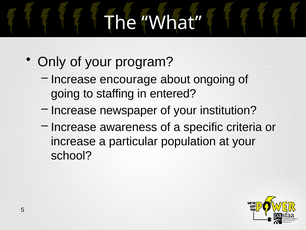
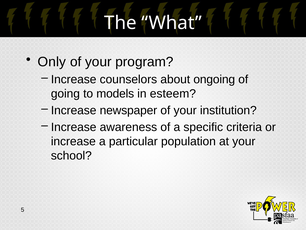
encourage: encourage -> counselors
staffing: staffing -> models
entered: entered -> esteem
